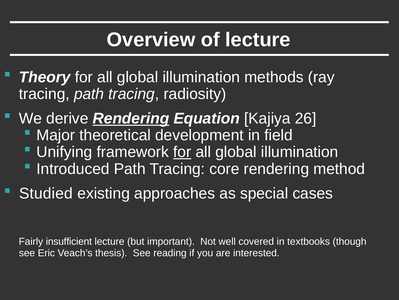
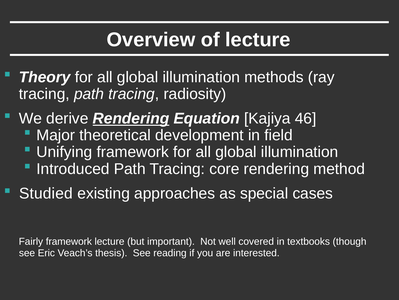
26: 26 -> 46
for at (182, 152) underline: present -> none
Fairly insufficient: insufficient -> framework
